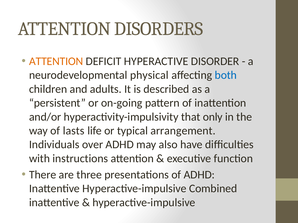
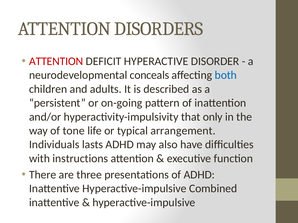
ATTENTION at (56, 61) colour: orange -> red
physical: physical -> conceals
lasts: lasts -> tone
over: over -> lasts
